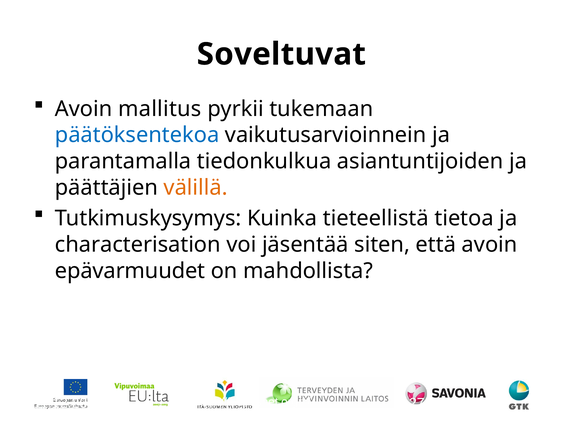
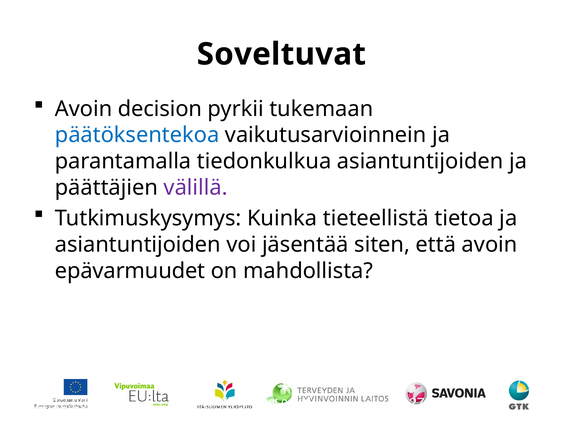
mallitus: mallitus -> decision
välillä colour: orange -> purple
characterisation at (138, 245): characterisation -> asiantuntijoiden
